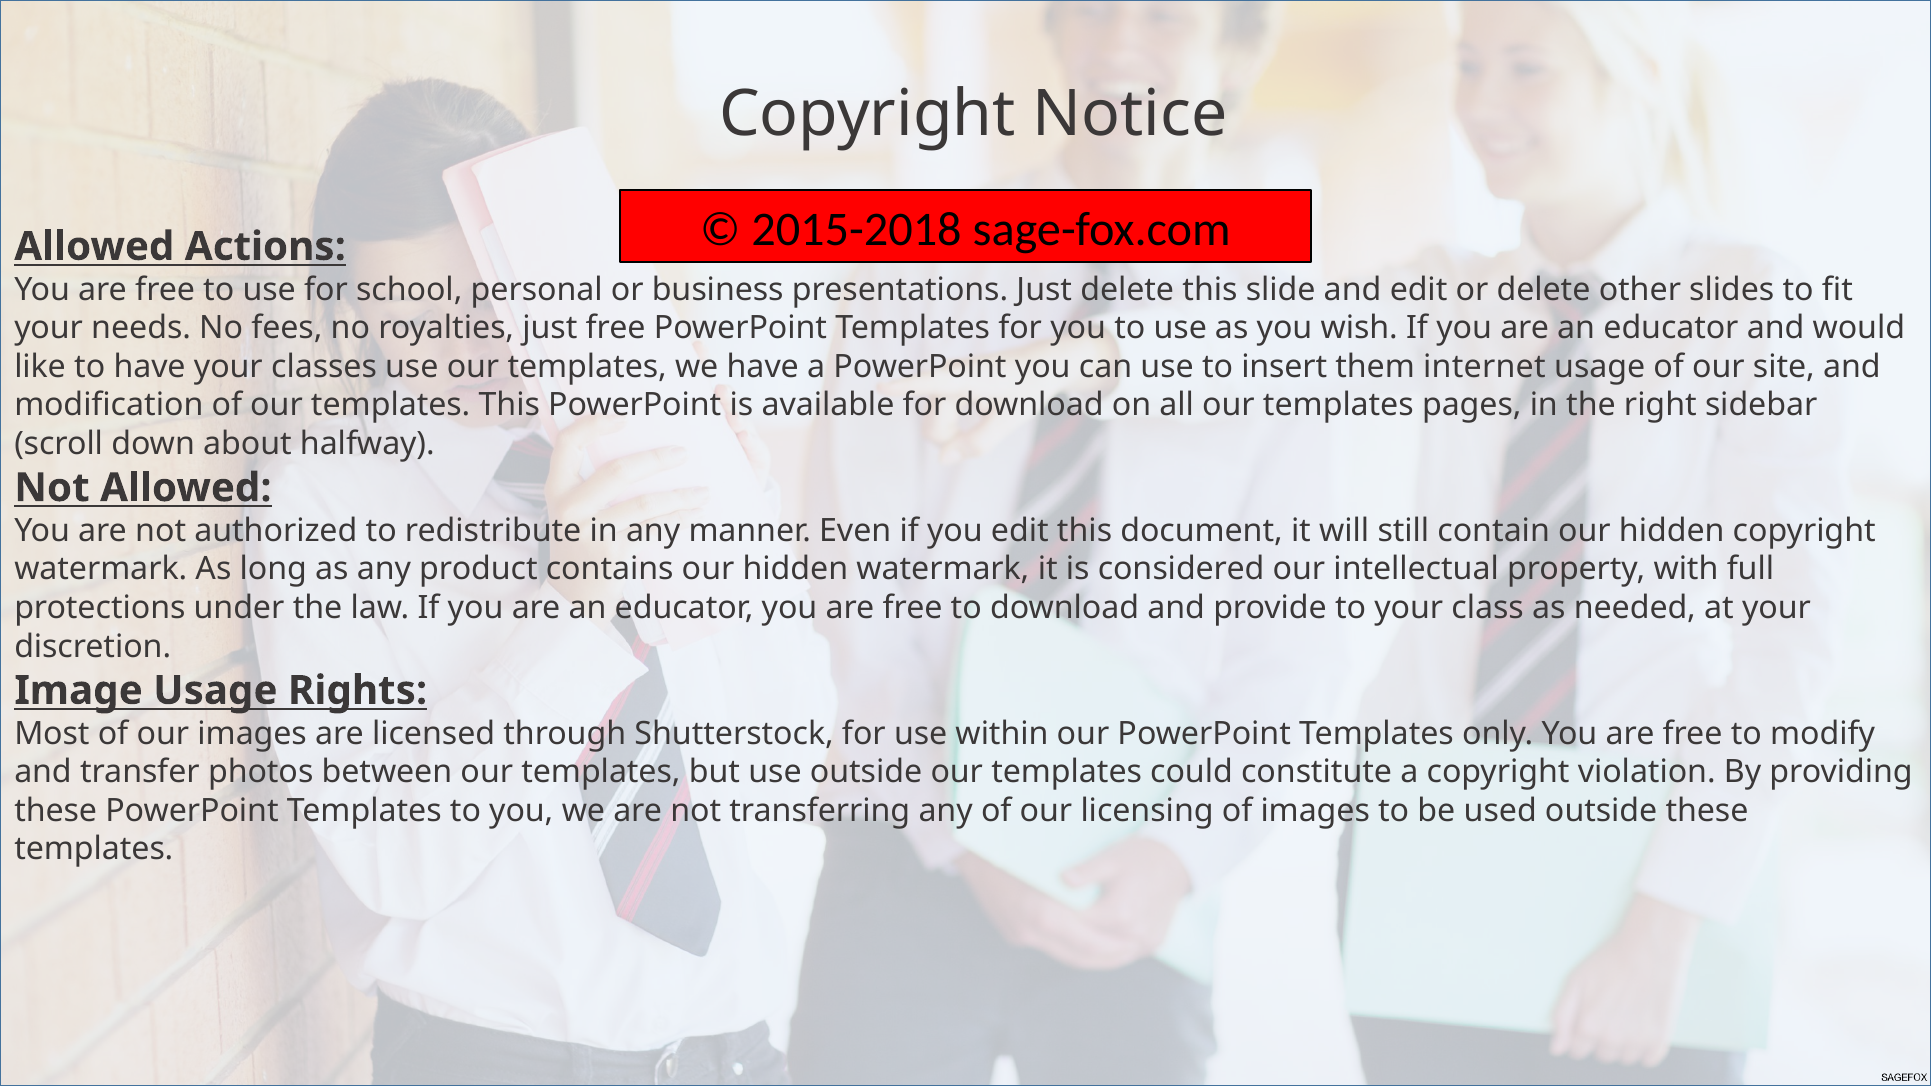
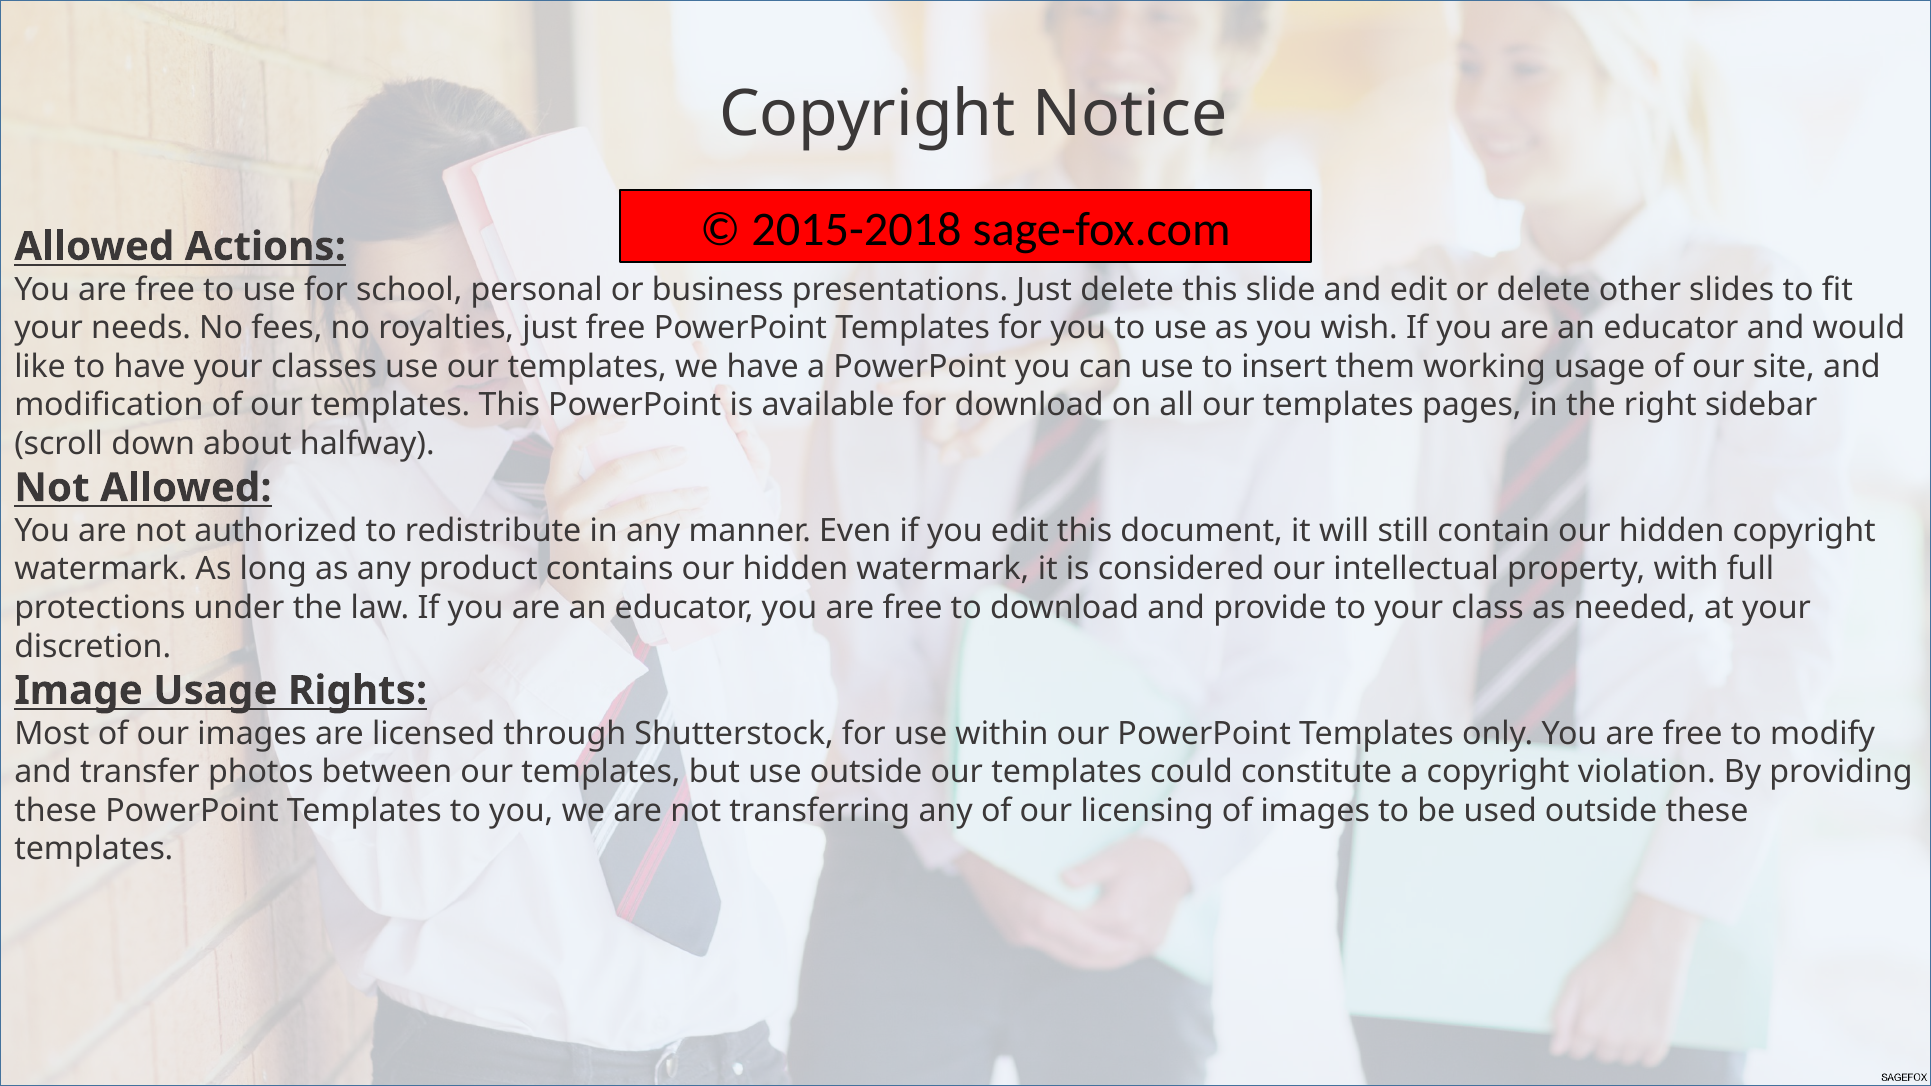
internet: internet -> working
